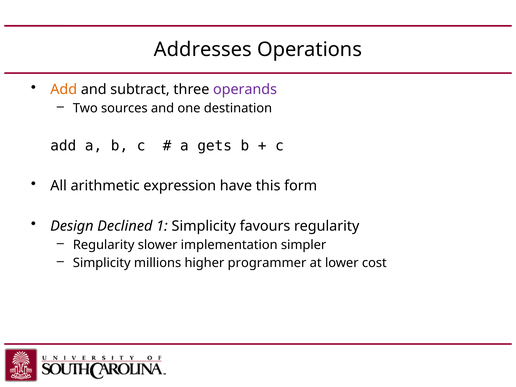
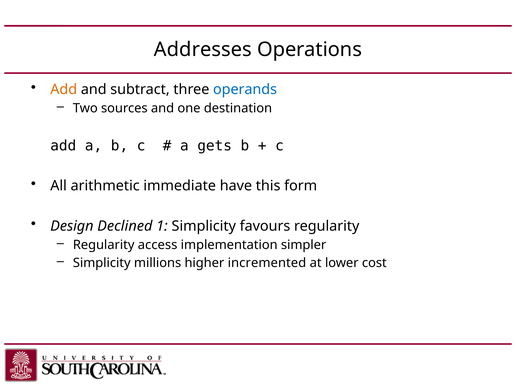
operands colour: purple -> blue
expression: expression -> immediate
slower: slower -> access
programmer: programmer -> incremented
